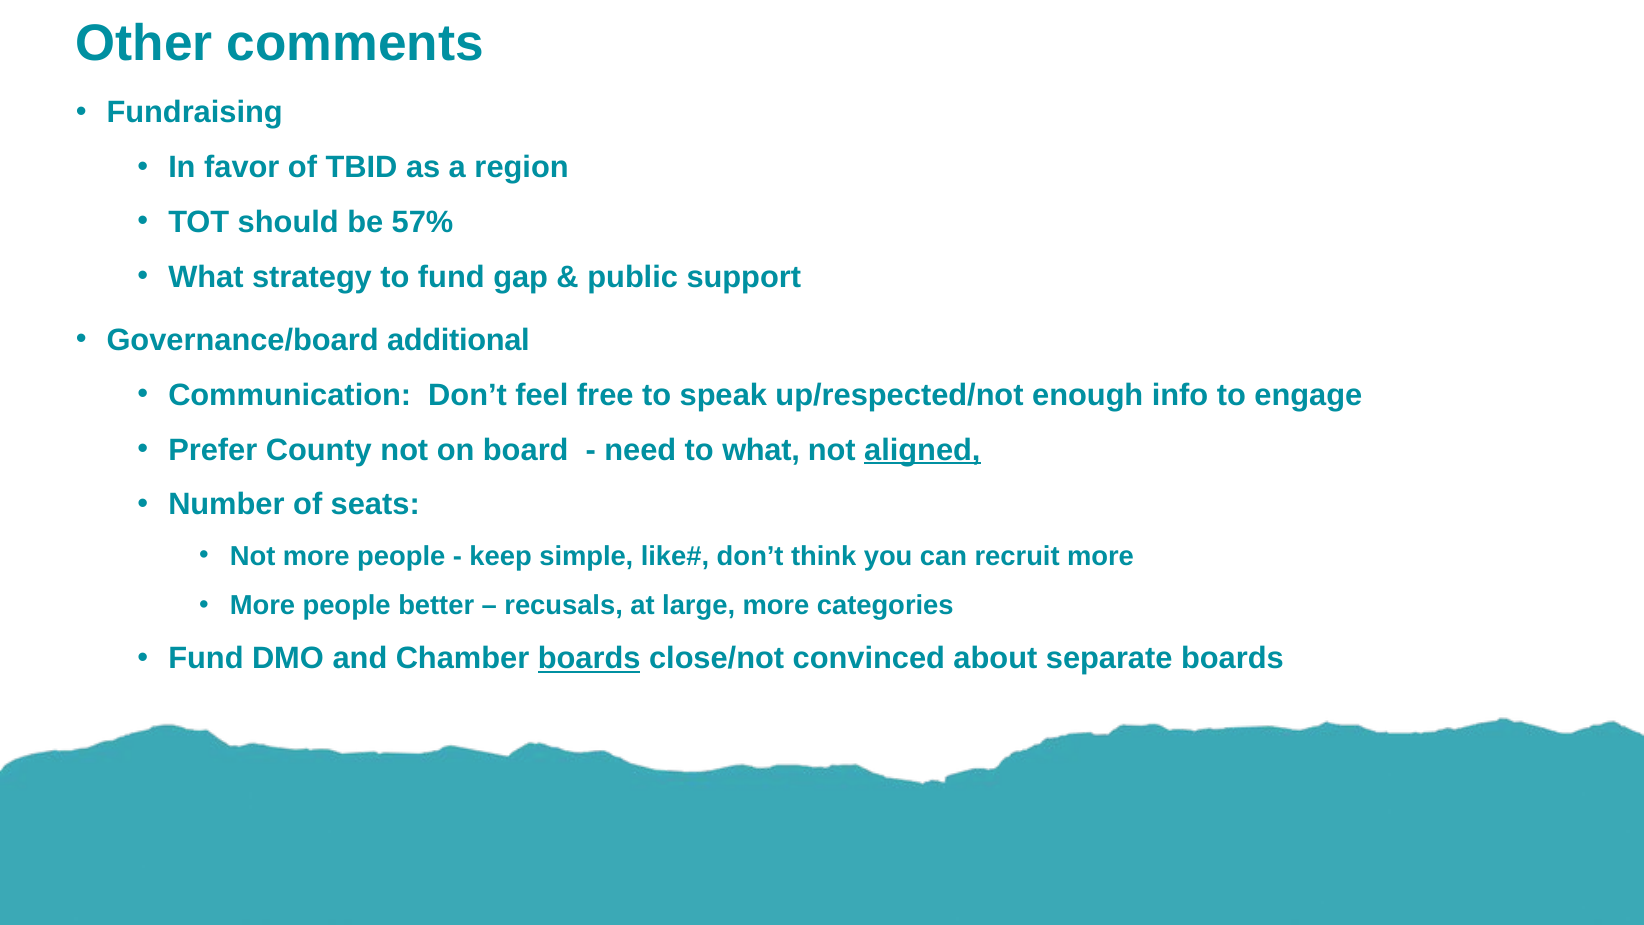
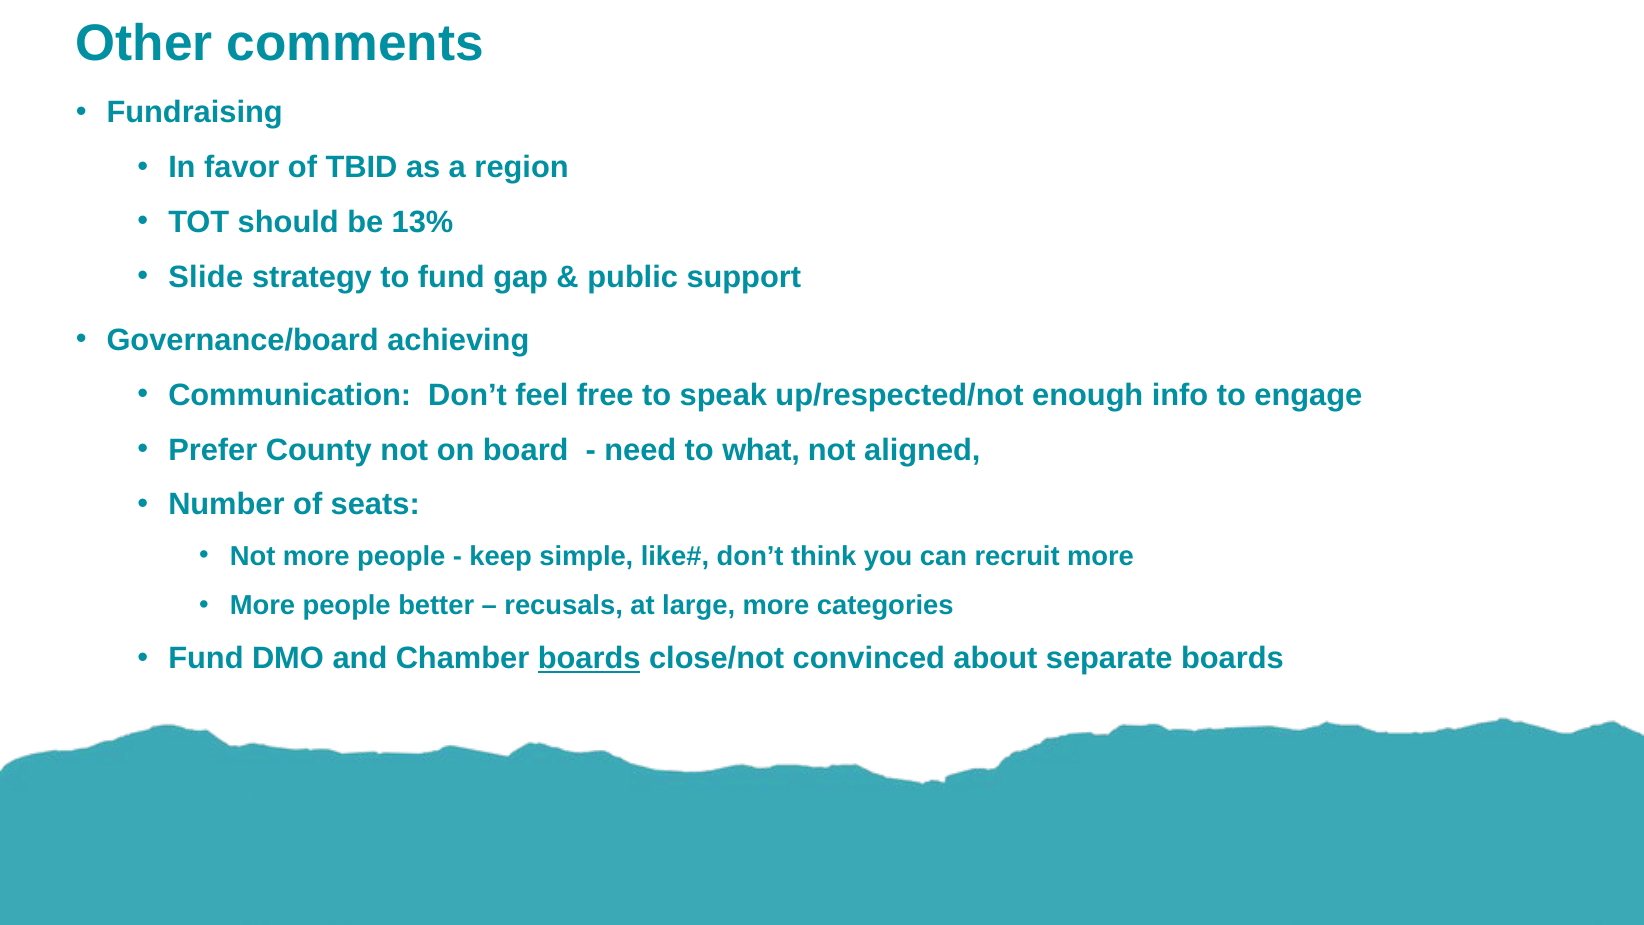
57%: 57% -> 13%
What at (206, 277): What -> Slide
additional: additional -> achieving
aligned underline: present -> none
